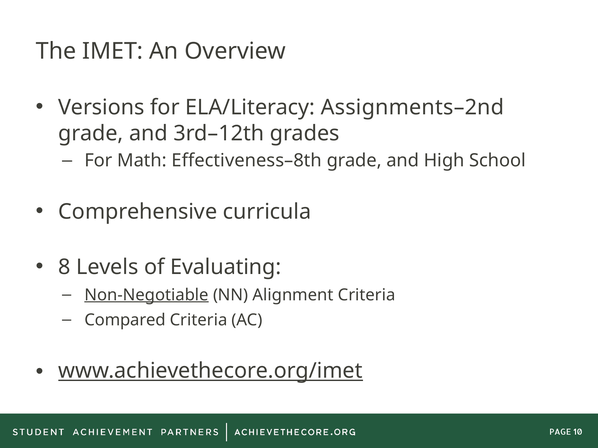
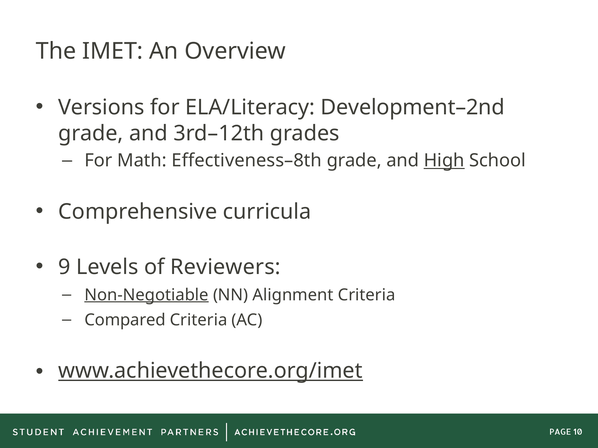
Assignments–2nd: Assignments–2nd -> Development–2nd
High underline: none -> present
8: 8 -> 9
Evaluating: Evaluating -> Reviewers
